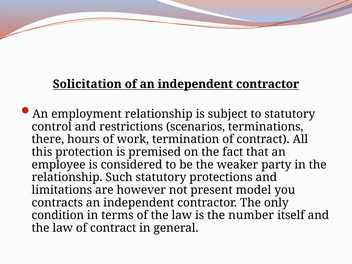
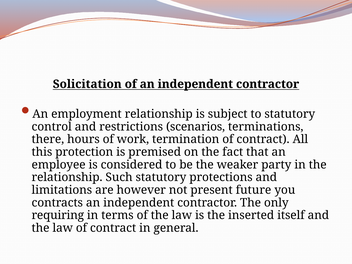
model: model -> future
condition: condition -> requiring
number: number -> inserted
